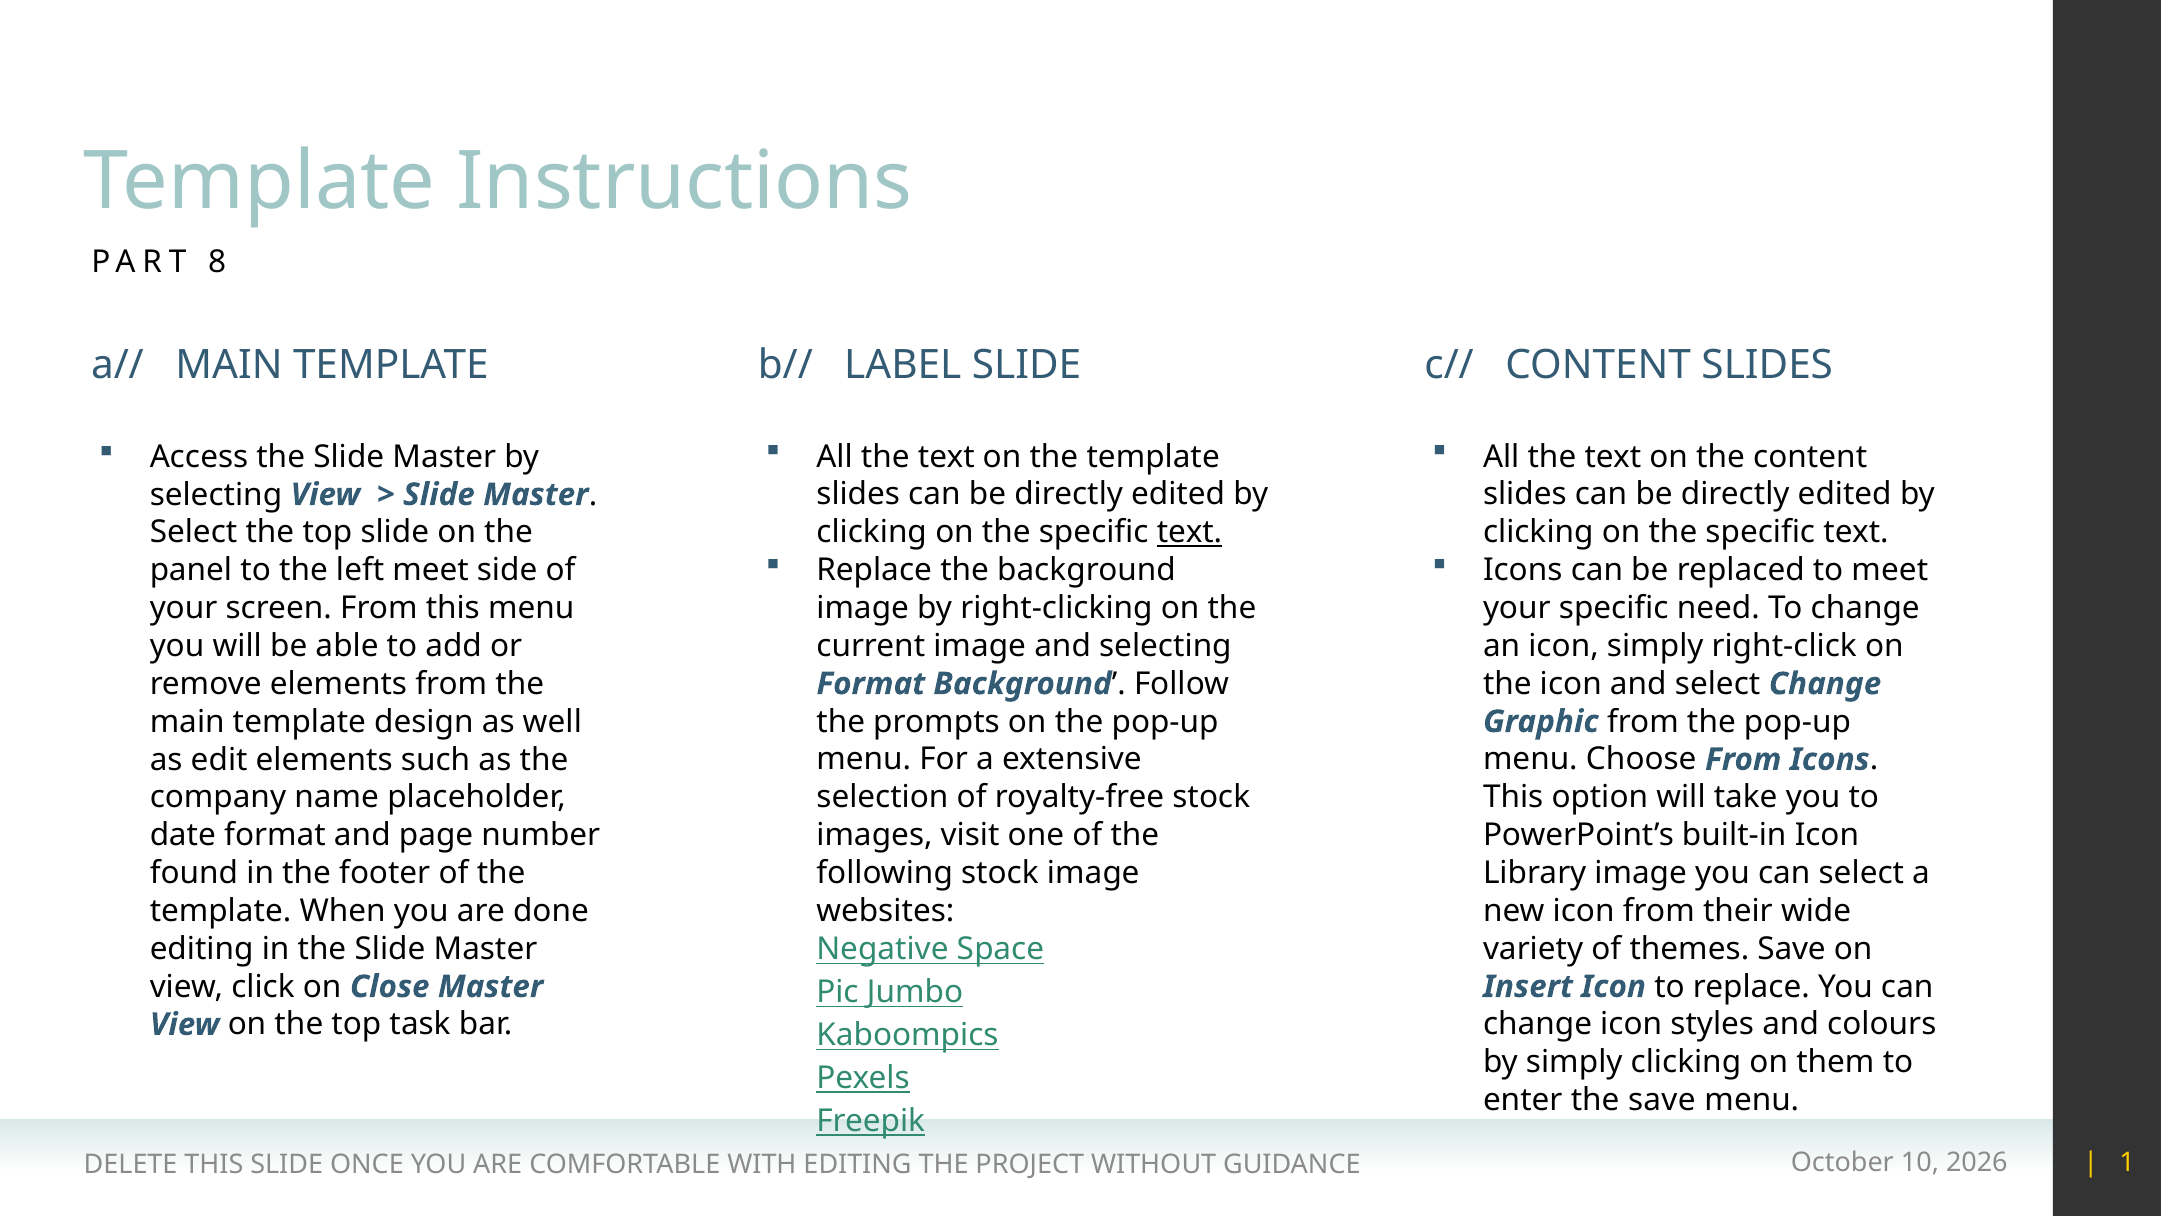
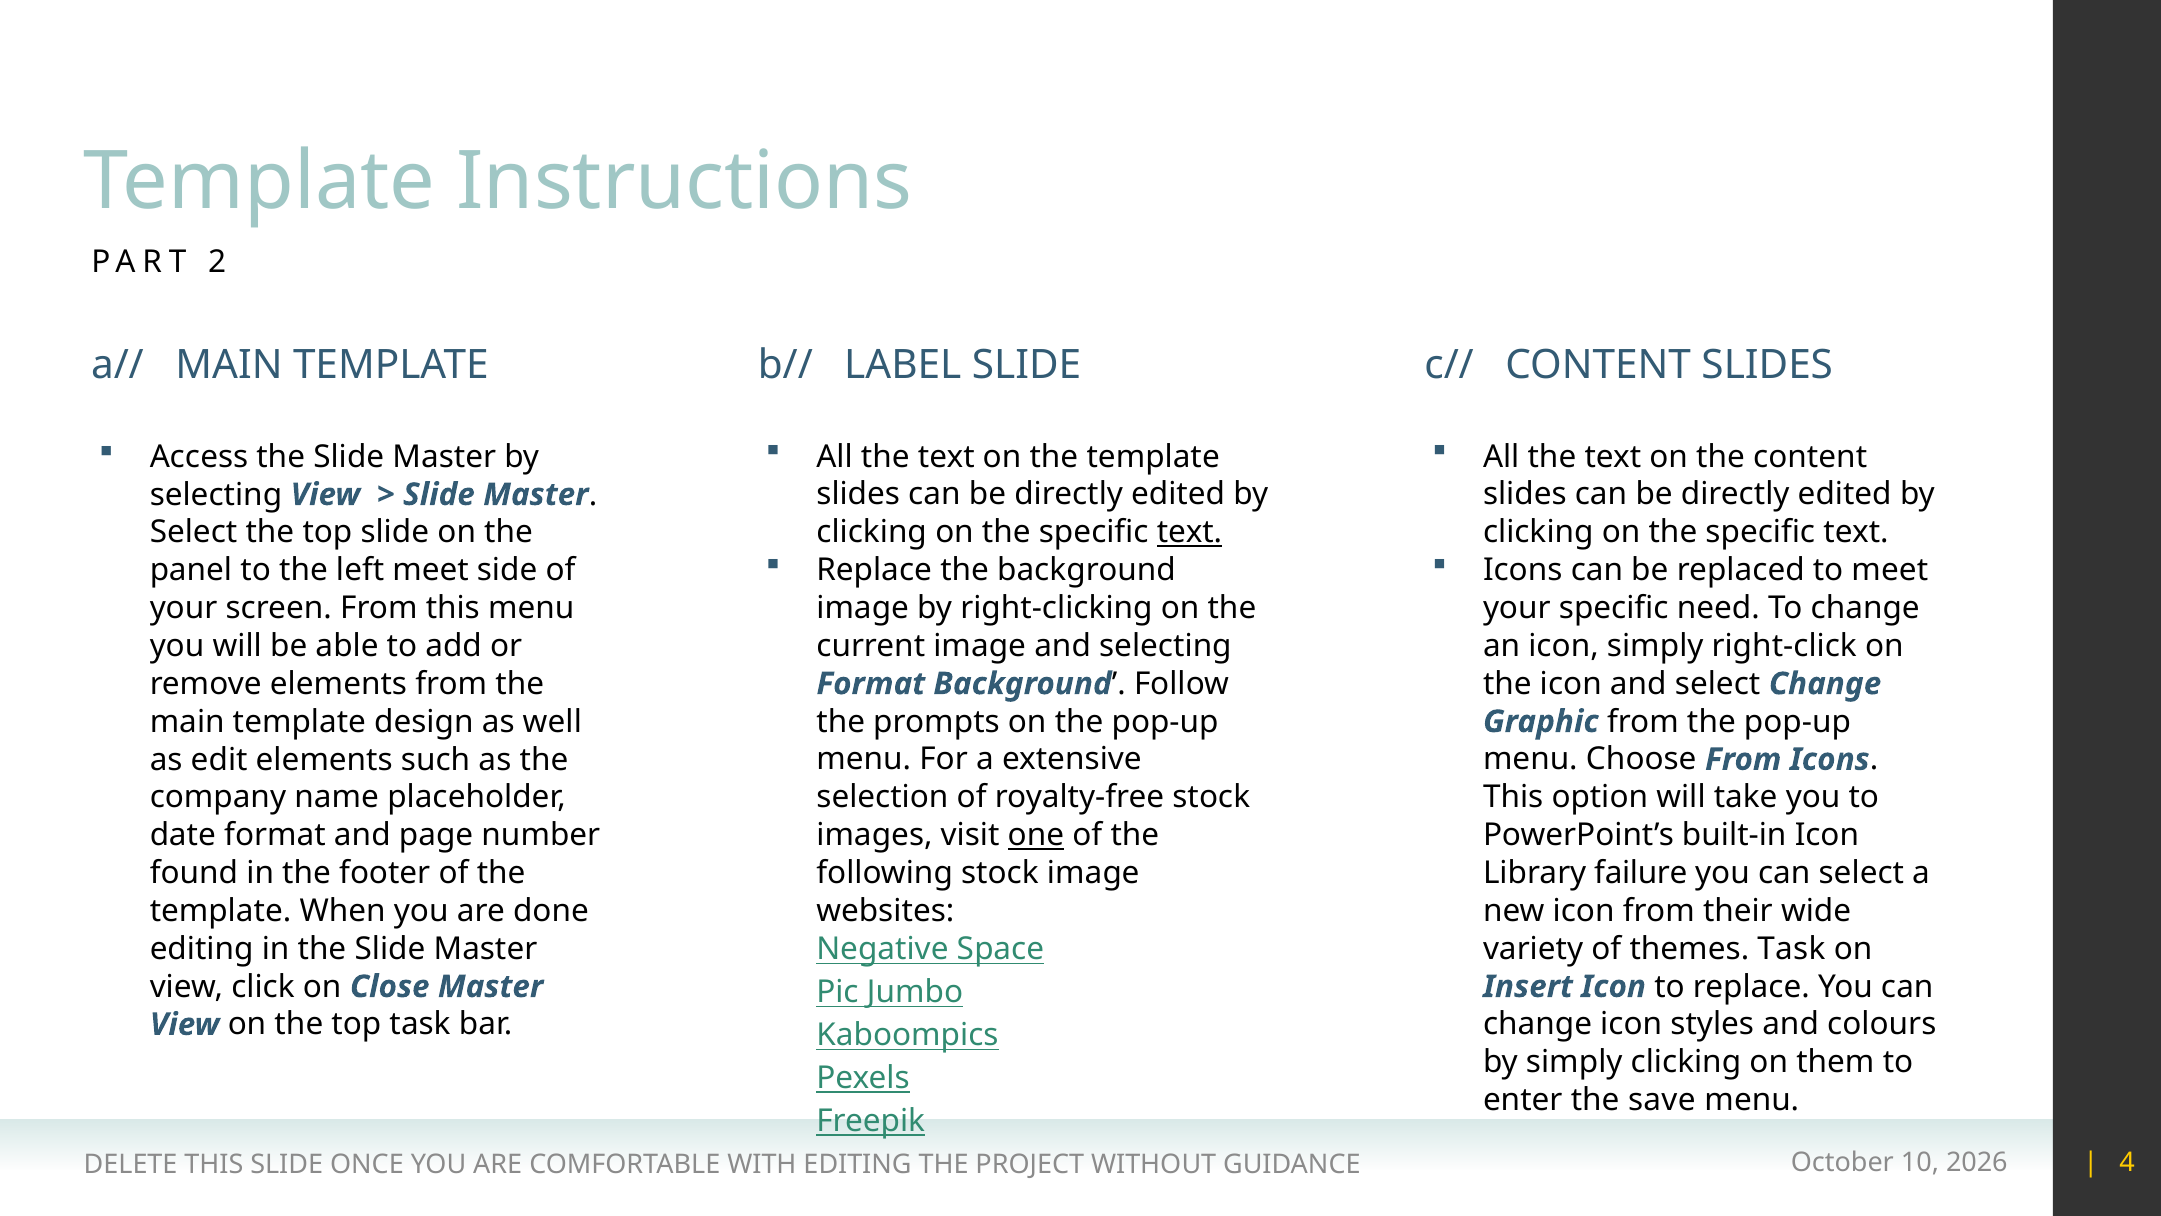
8: 8 -> 2
one underline: none -> present
Library image: image -> failure
themes Save: Save -> Task
1: 1 -> 4
